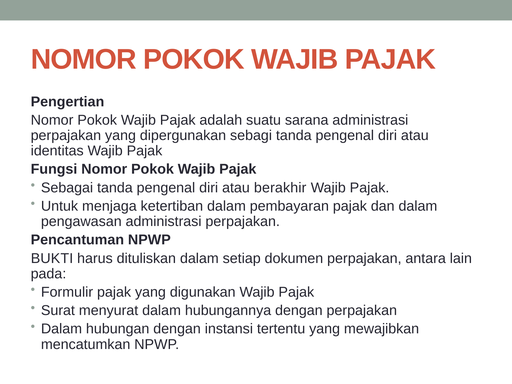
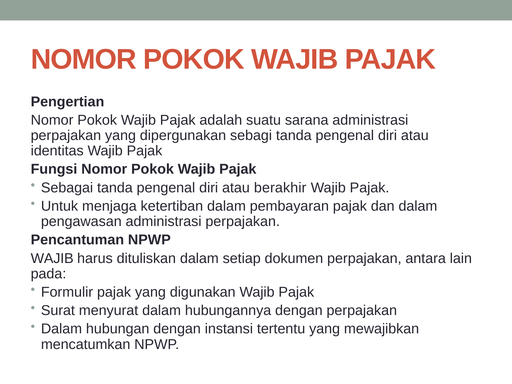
BUKTI at (52, 258): BUKTI -> WAJIB
